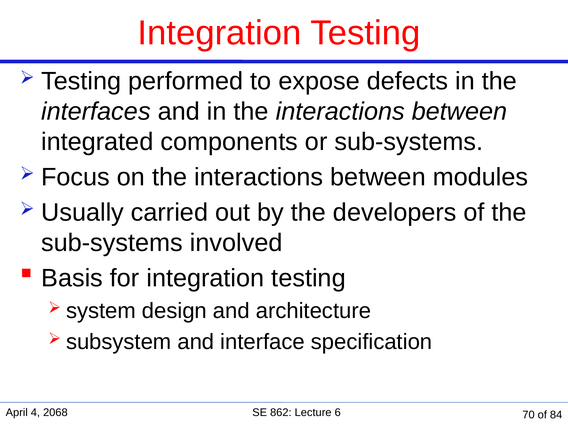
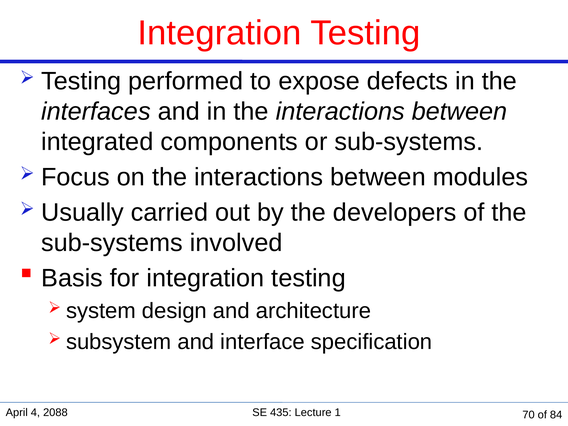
2068: 2068 -> 2088
862: 862 -> 435
6: 6 -> 1
